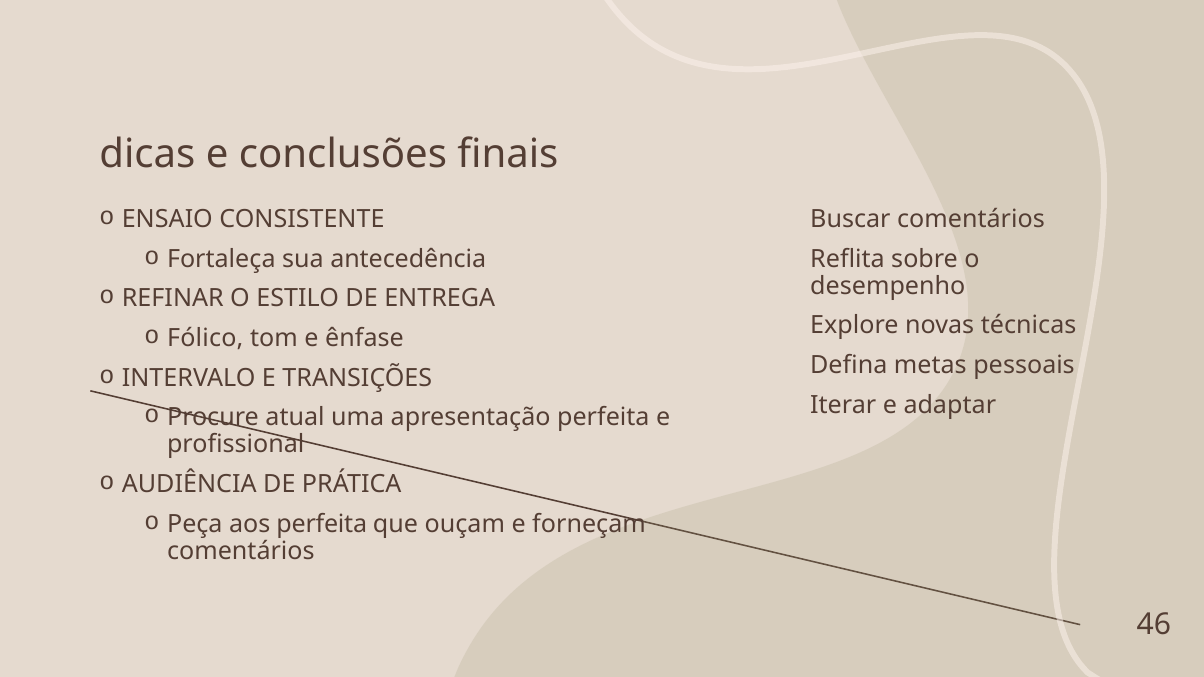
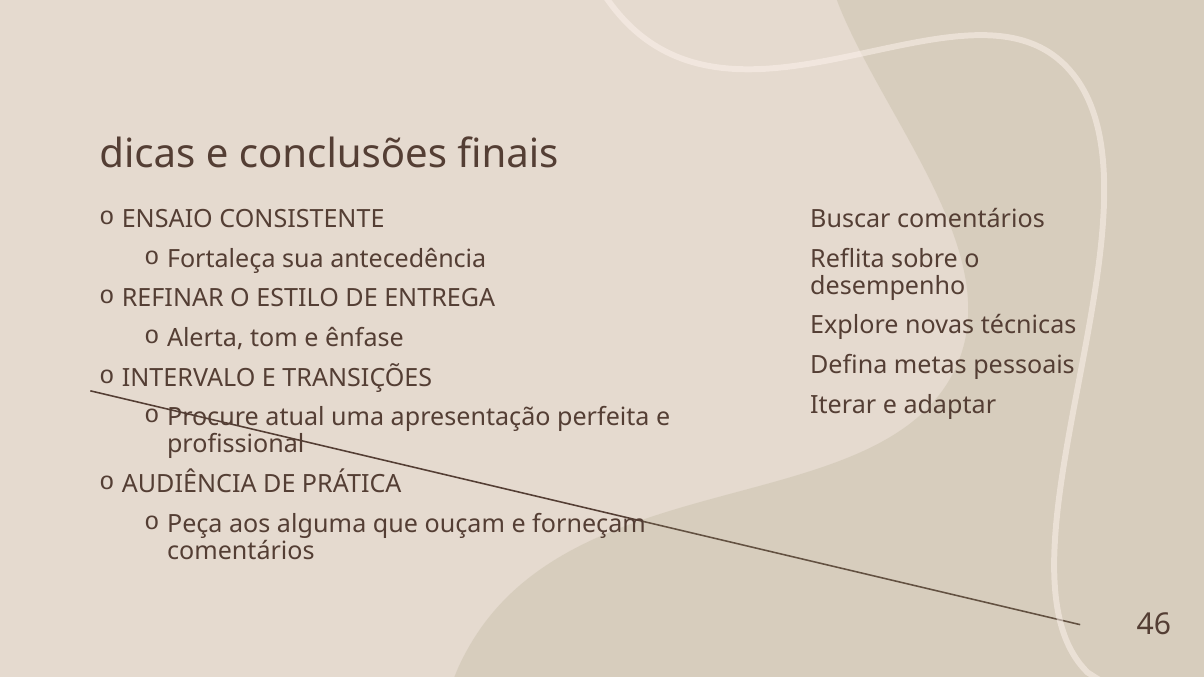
Fólico: Fólico -> Alerta
aos perfeita: perfeita -> alguma
